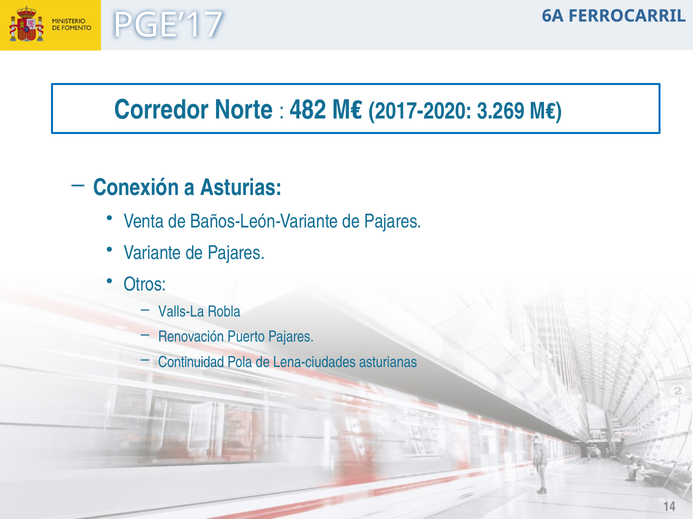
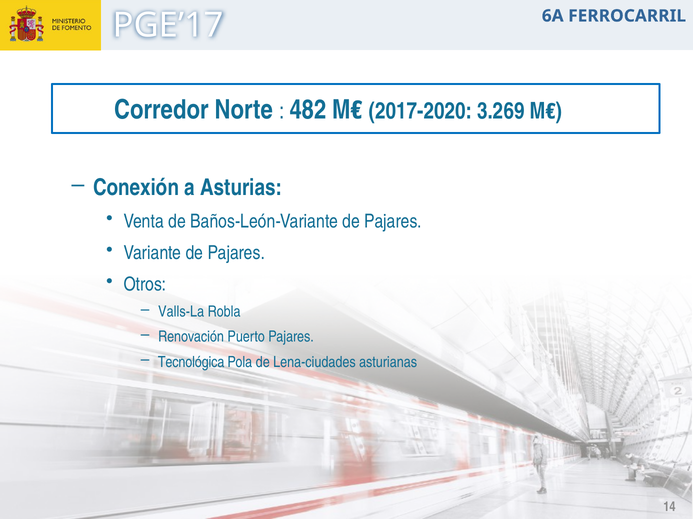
Continuidad: Continuidad -> Tecnológica
